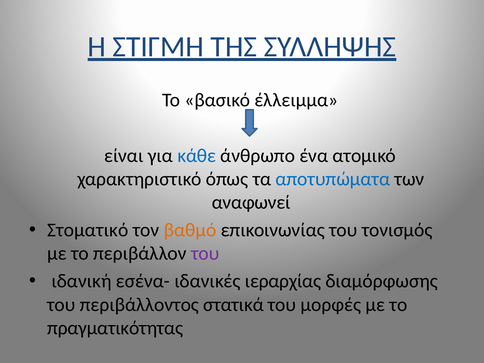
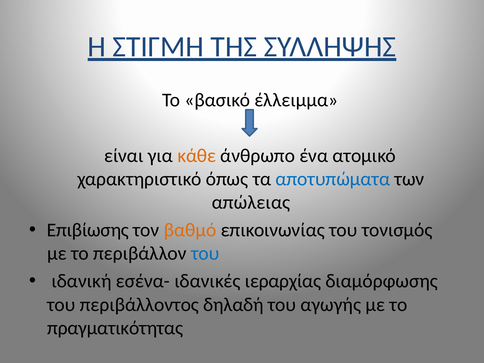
κάθε colour: blue -> orange
αναφωνεί: αναφωνεί -> απώλειας
Στοματικό: Στοματικό -> Επιβίωσης
του at (205, 253) colour: purple -> blue
στατικά: στατικά -> δηλαδή
μορφές: μορφές -> αγωγής
